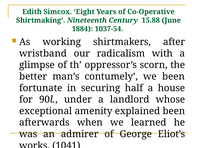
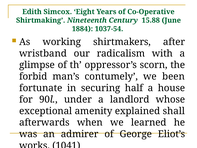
better: better -> forbid
explained been: been -> shall
